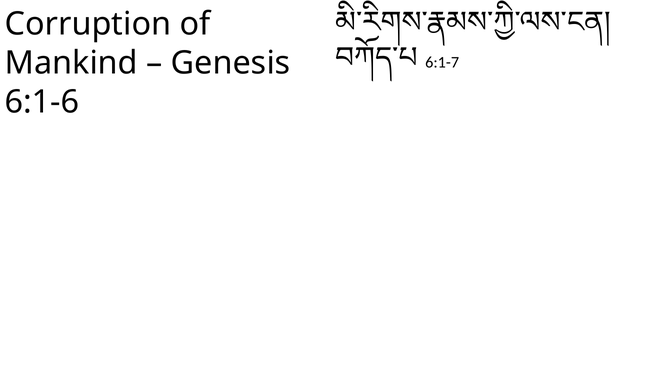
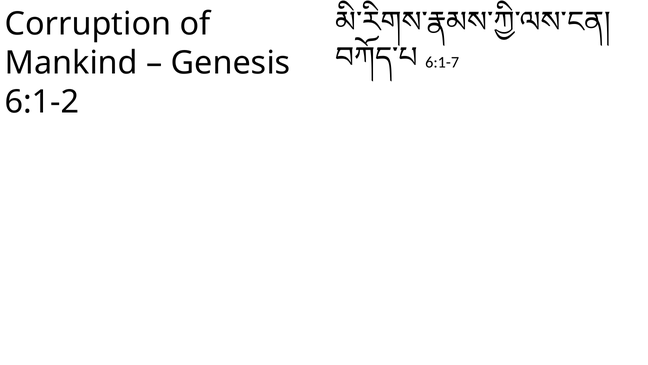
6:1-6: 6:1-6 -> 6:1-2
